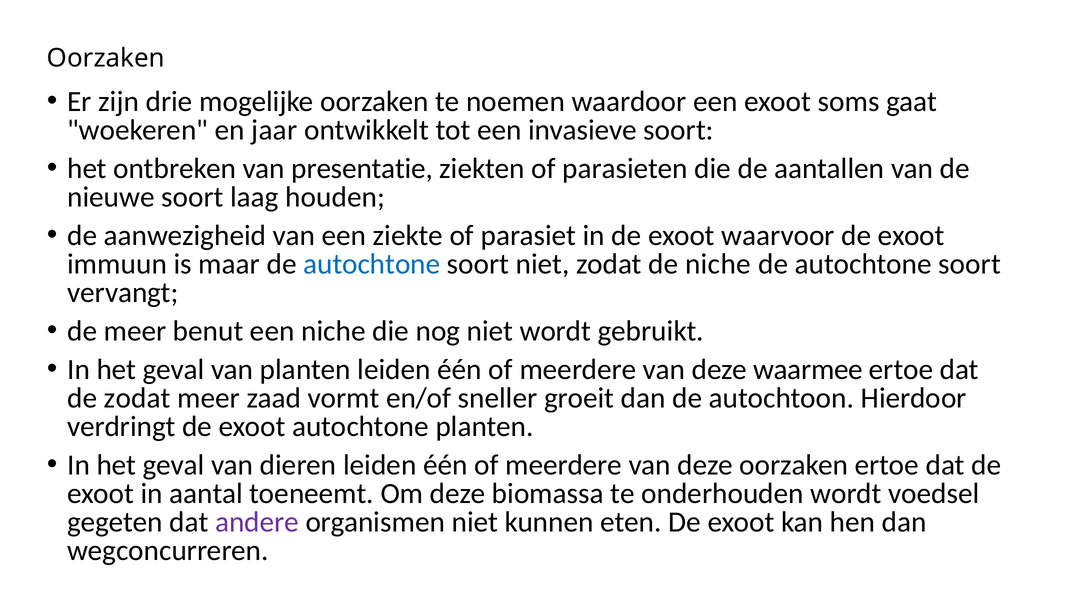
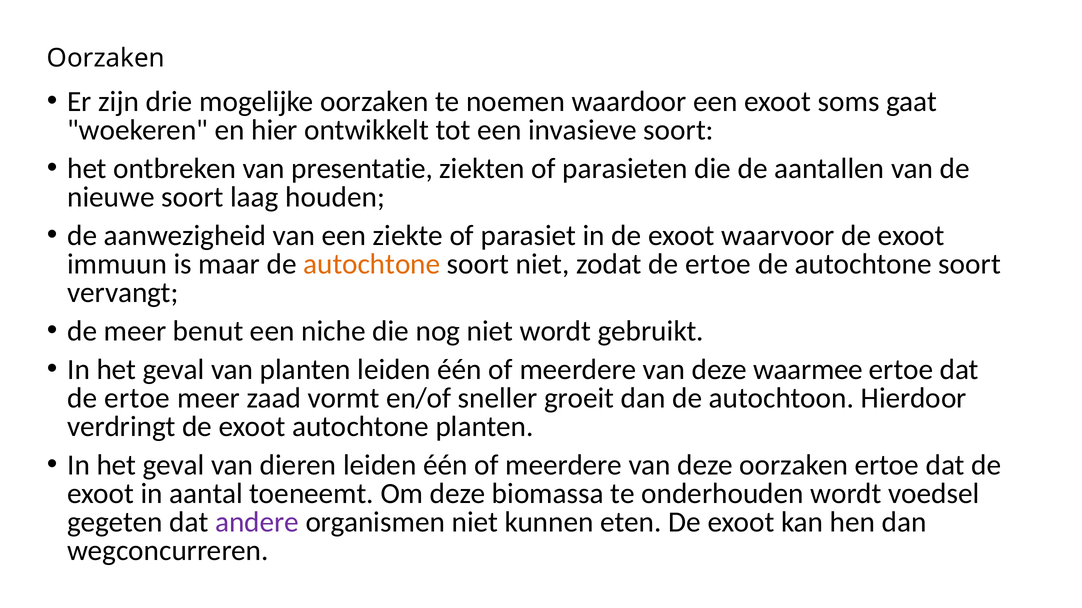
jaar: jaar -> hier
autochtone at (372, 265) colour: blue -> orange
zodat de niche: niche -> ertoe
zodat at (137, 399): zodat -> ertoe
